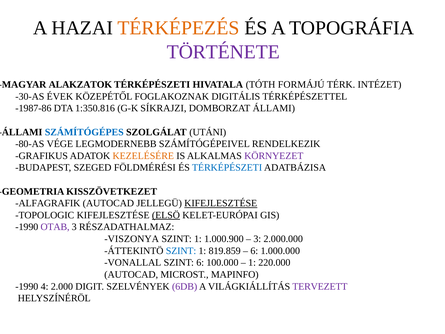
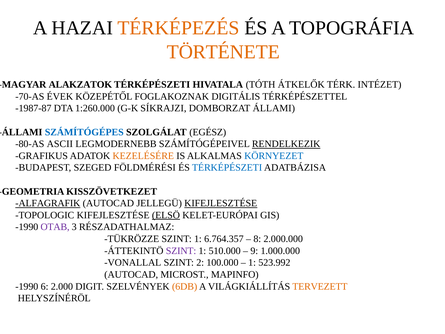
TÖRTÉNETE colour: purple -> orange
FORMÁJÚ: FORMÁJÚ -> ÁTKELŐK
-30-AS: -30-AS -> -70-AS
-1987-86: -1987-86 -> -1987-87
1:350.816: 1:350.816 -> 1:260.000
UTÁNI: UTÁNI -> EGÉSZ
VÉGE: VÉGE -> ASCII
RENDELKEZIK underline: none -> present
KÖRNYEZET colour: purple -> blue
ALFAGRAFIK underline: none -> present
VISZONYA: VISZONYA -> TÜKRÖZZE
1.000.900: 1.000.900 -> 6.764.357
3 at (257, 239): 3 -> 8
SZINT at (181, 251) colour: blue -> purple
819.859: 819.859 -> 510.000
6 at (254, 251): 6 -> 9
SZINT 6: 6 -> 2
220.000: 220.000 -> 523.992
4: 4 -> 6
6DB colour: purple -> orange
TERVEZETT colour: purple -> orange
